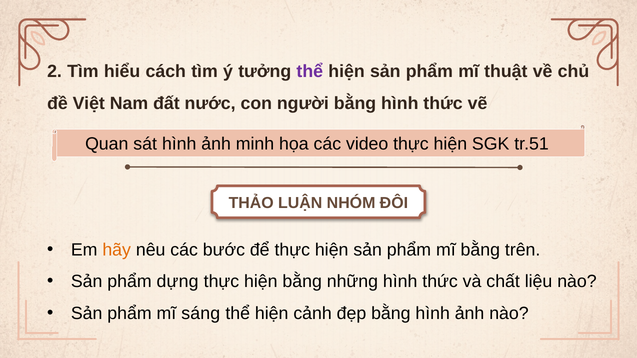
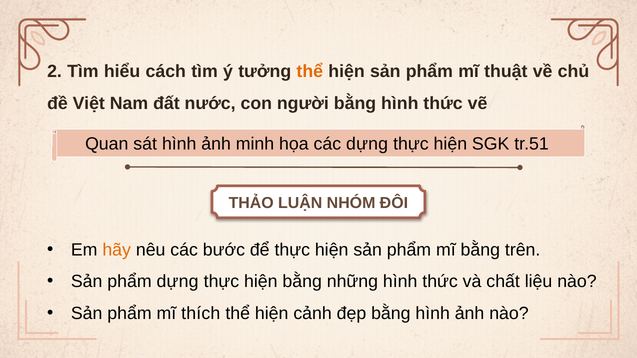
thể at (310, 72) colour: purple -> orange
các video: video -> dựng
sáng: sáng -> thích
